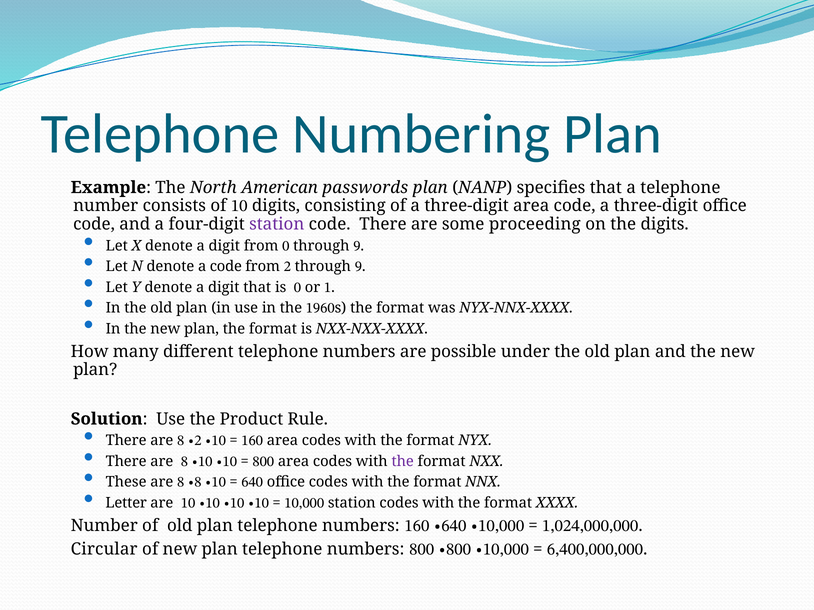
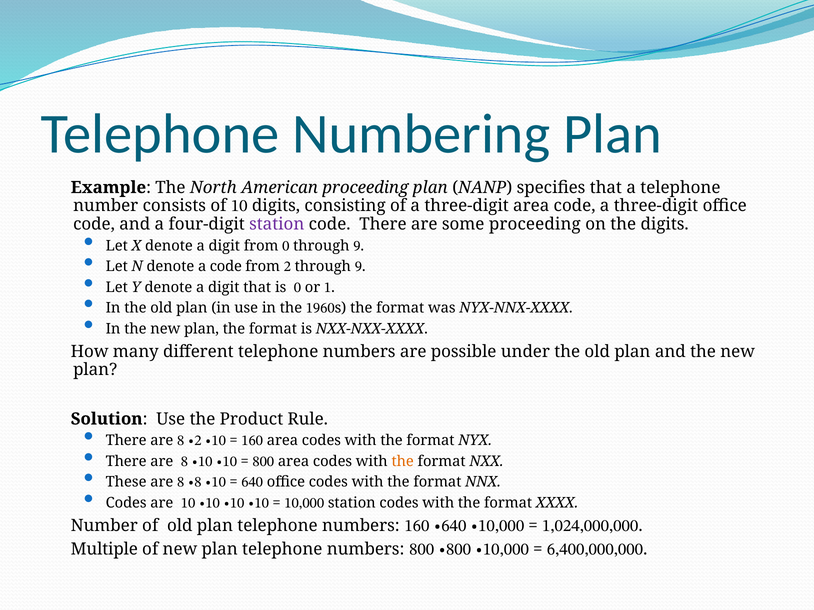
American passwords: passwords -> proceeding
the at (403, 462) colour: purple -> orange
Letter at (126, 503): Letter -> Codes
Circular: Circular -> Multiple
